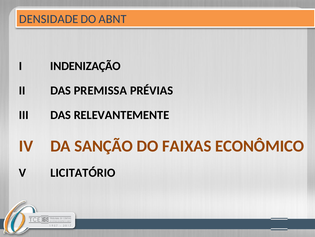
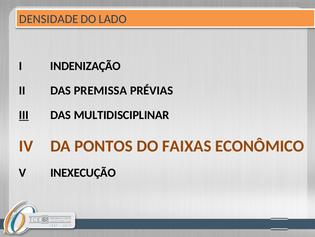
ABNT: ABNT -> LADO
III underline: none -> present
RELEVANTEMENTE: RELEVANTEMENTE -> MULTIDISCIPLINAR
SANÇÃO: SANÇÃO -> PONTOS
LICITATÓRIO: LICITATÓRIO -> INEXECUÇÃO
